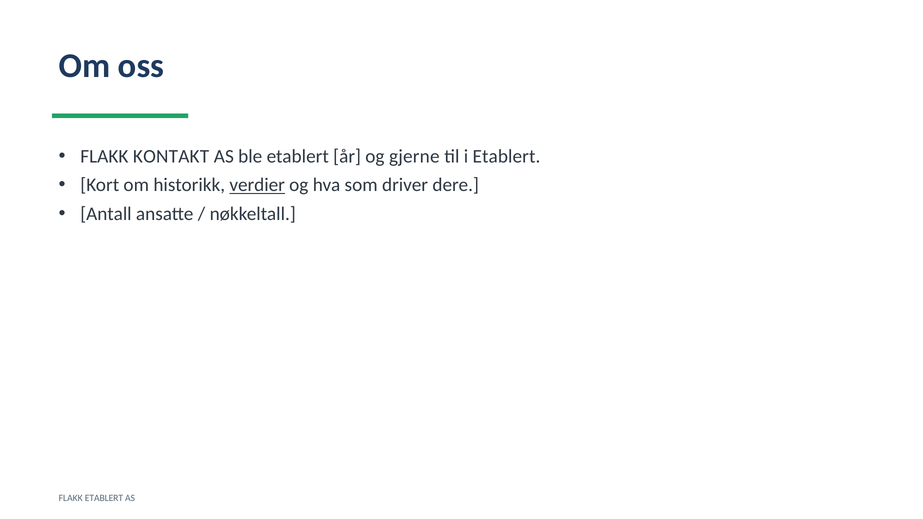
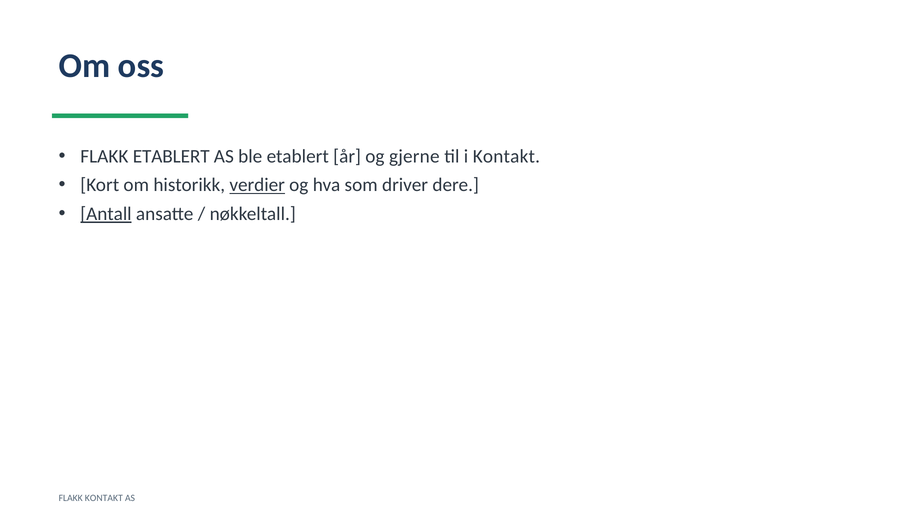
FLAKK KONTAKT: KONTAKT -> ETABLERT
i Etablert: Etablert -> Kontakt
Antall underline: none -> present
FLAKK ETABLERT: ETABLERT -> KONTAKT
